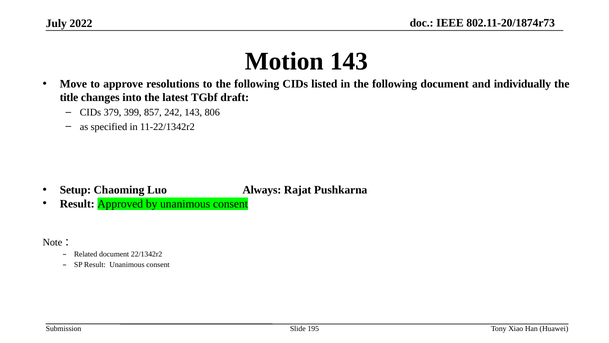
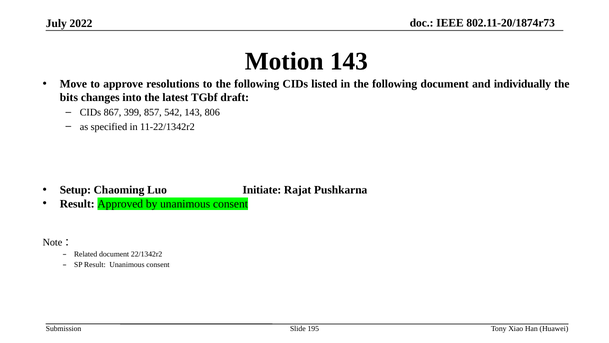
title: title -> bits
379: 379 -> 867
242: 242 -> 542
Always: Always -> Initiate
